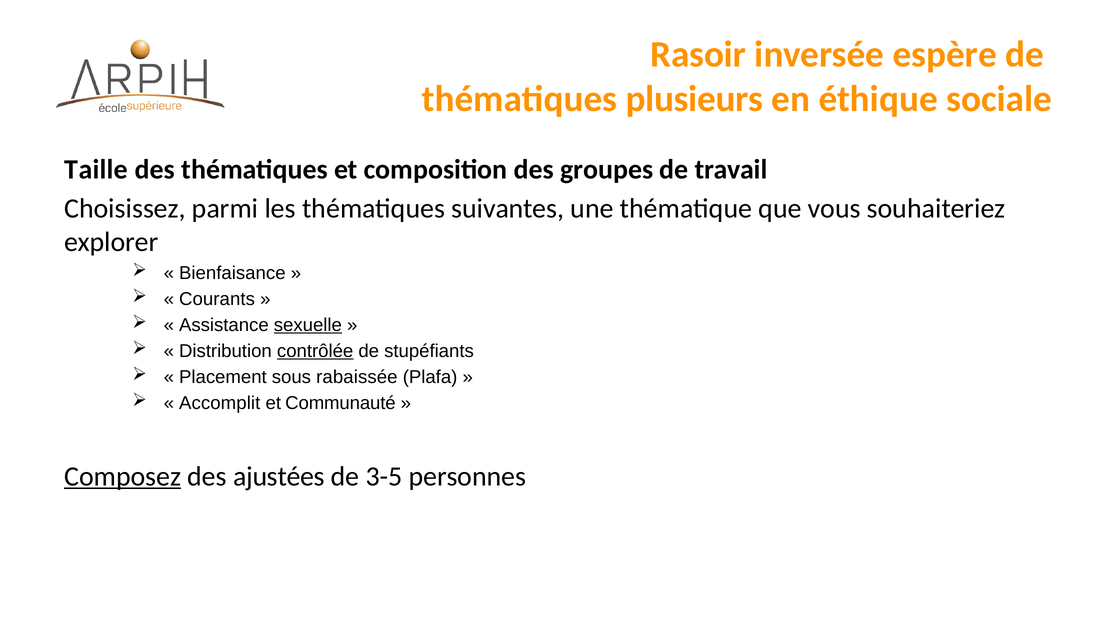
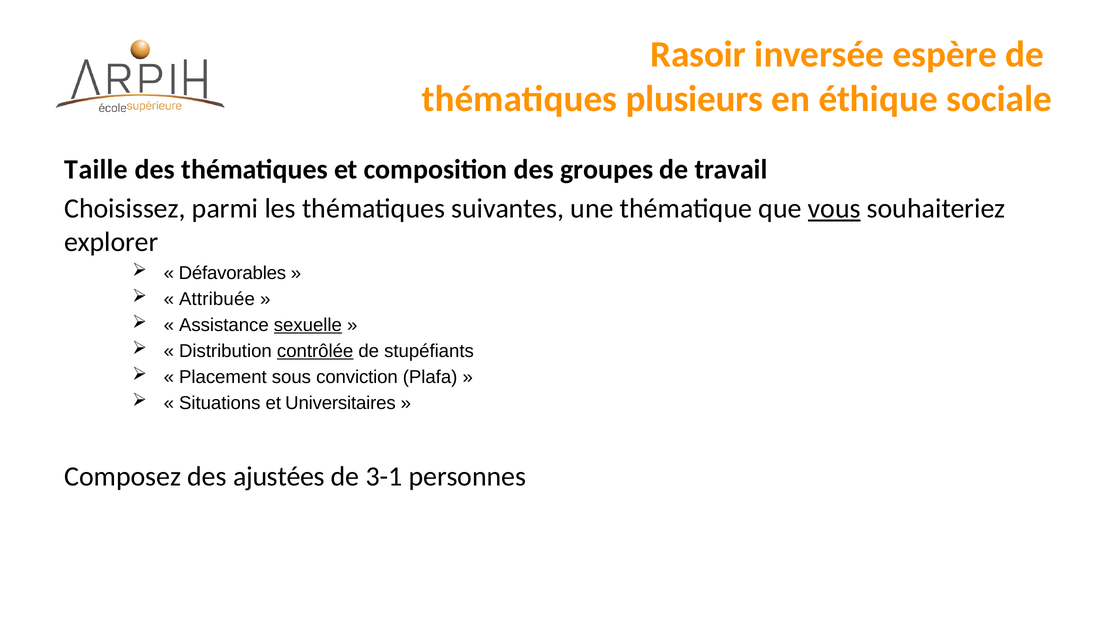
vous underline: none -> present
Bienfaisance: Bienfaisance -> Défavorables
Courants: Courants -> Attribuée
rabaissée: rabaissée -> conviction
Accomplit: Accomplit -> Situations
Communauté: Communauté -> Universitaires
Composez underline: present -> none
3-5: 3-5 -> 3-1
